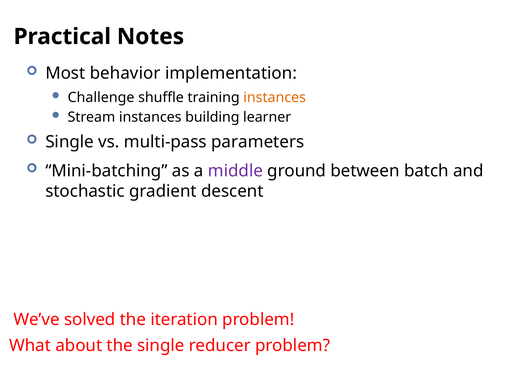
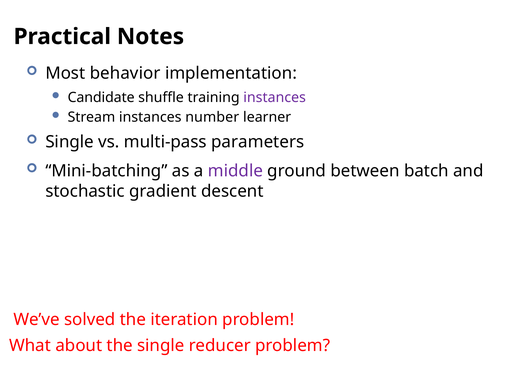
Challenge: Challenge -> Candidate
instances at (275, 97) colour: orange -> purple
building: building -> number
